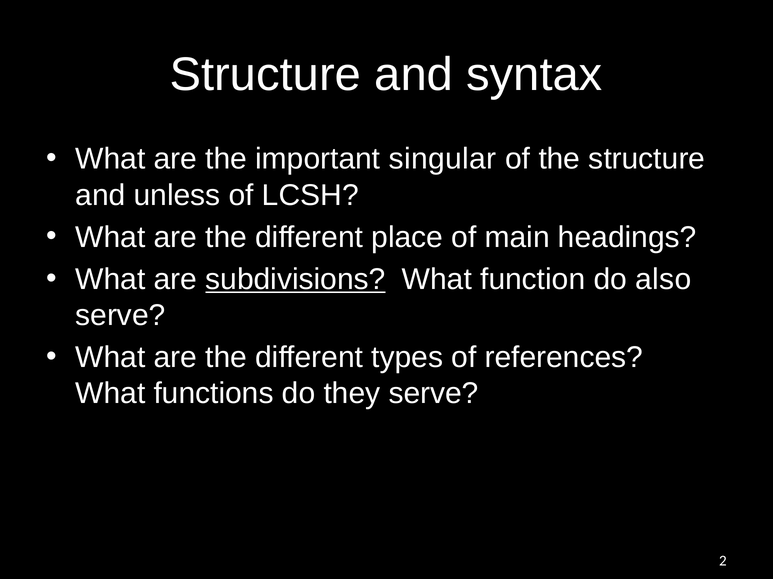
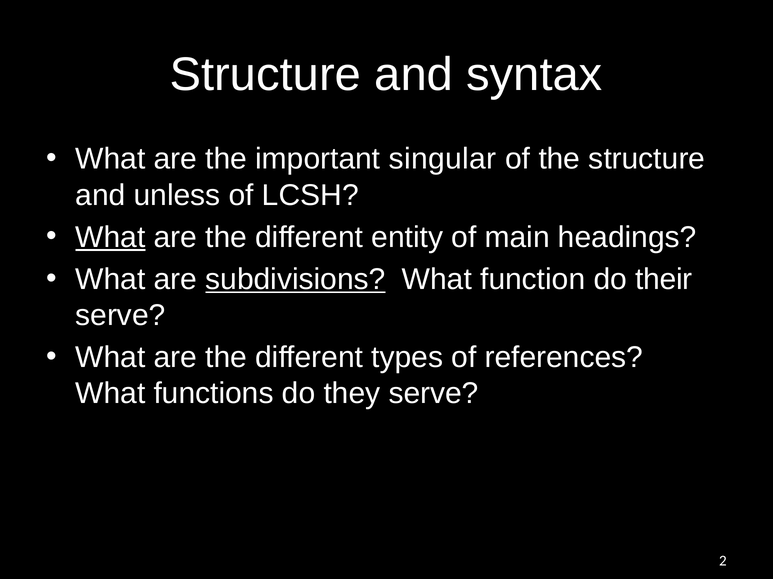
What at (110, 237) underline: none -> present
place: place -> entity
also: also -> their
